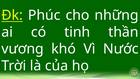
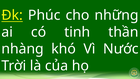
vương: vương -> nhàng
